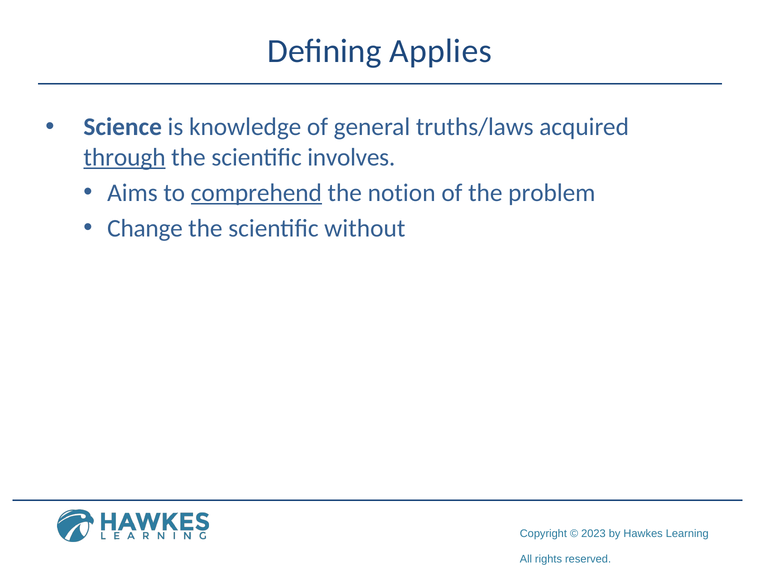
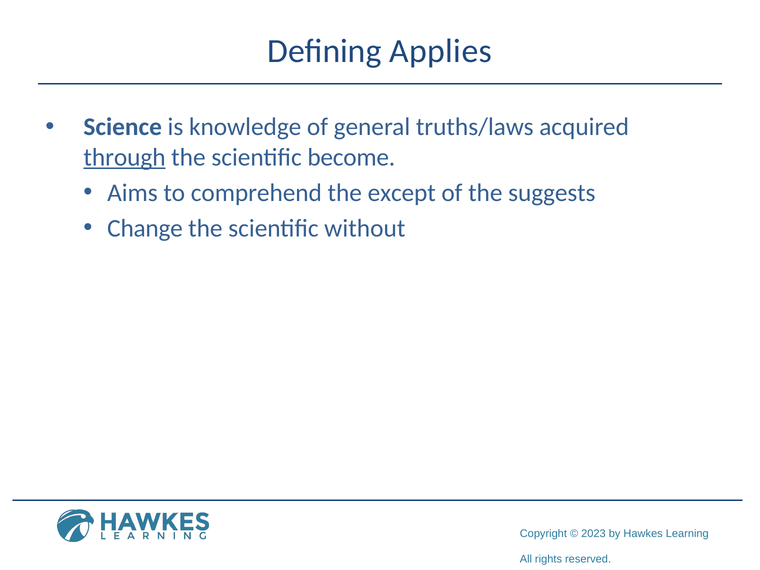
involves: involves -> become
comprehend underline: present -> none
notion: notion -> except
problem: problem -> suggests
